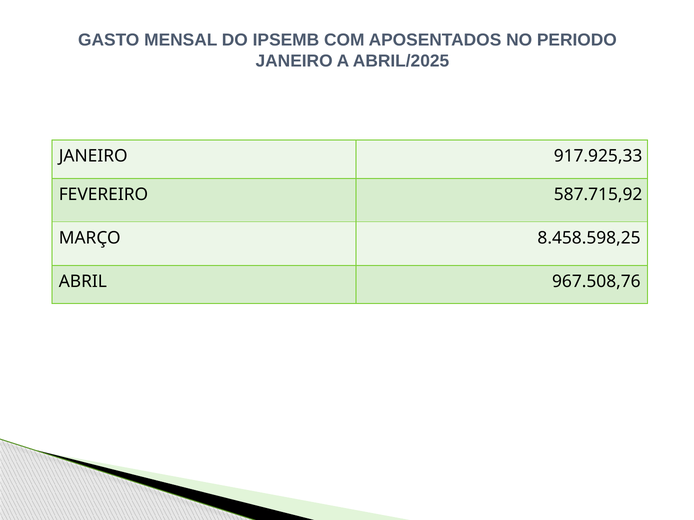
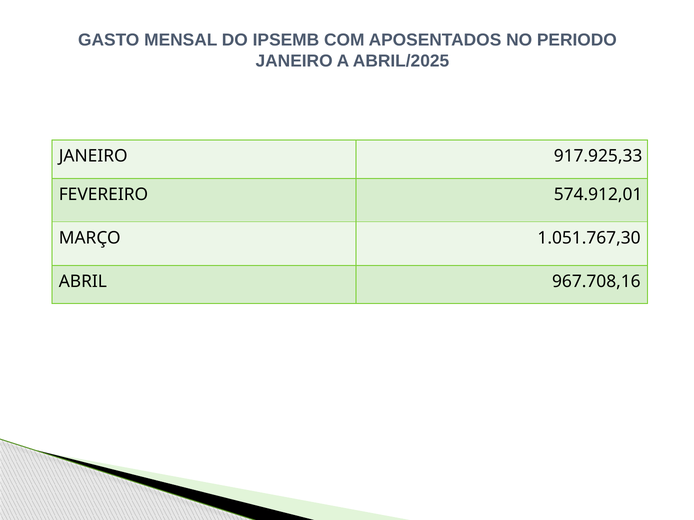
587.715,92: 587.715,92 -> 574.912,01
8.458.598,25: 8.458.598,25 -> 1.051.767,30
967.508,76: 967.508,76 -> 967.708,16
